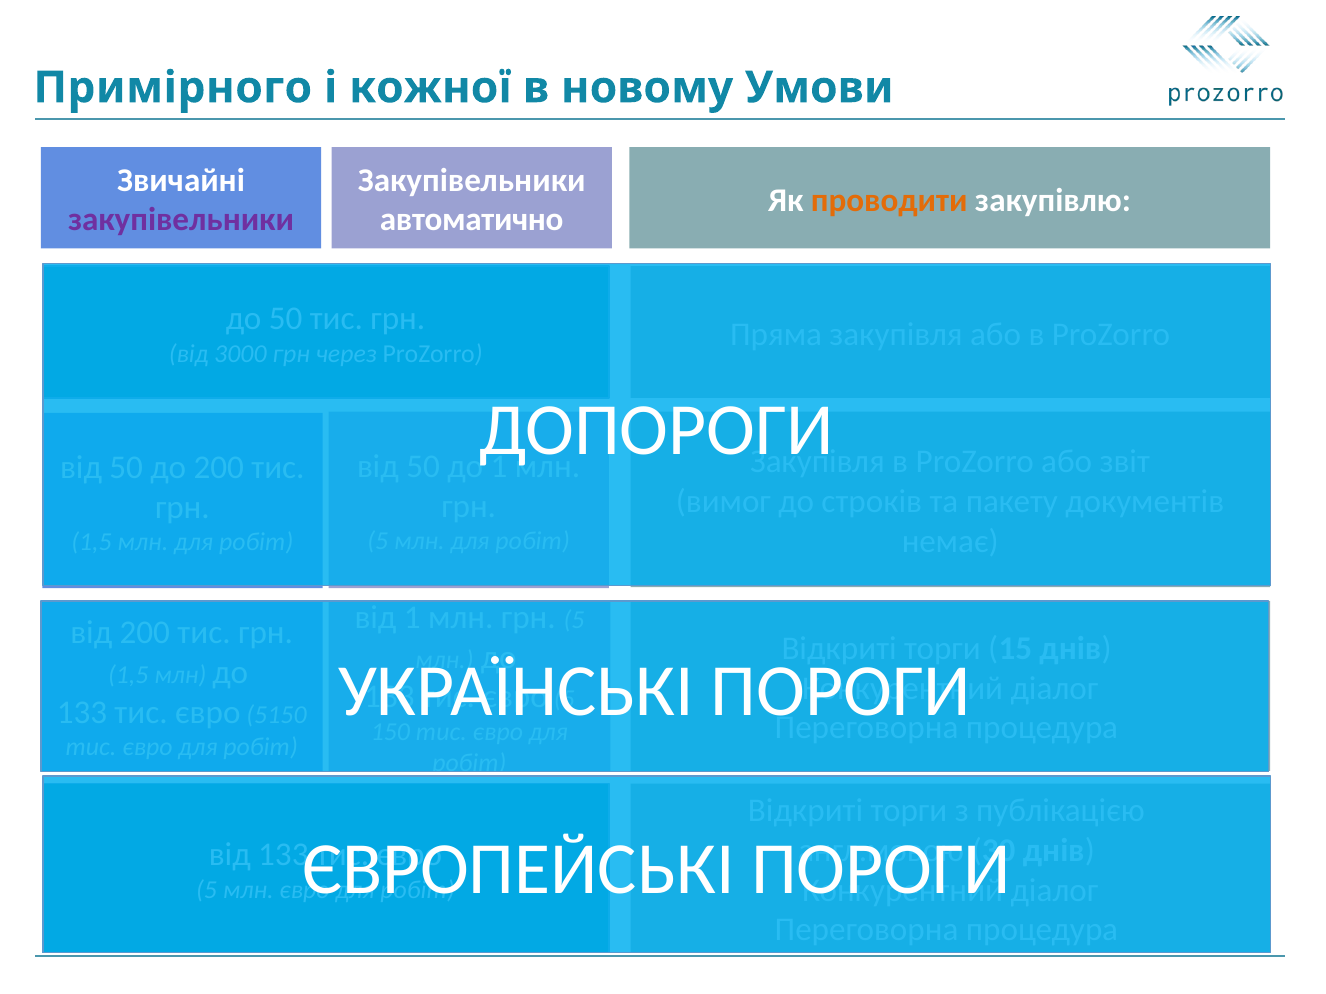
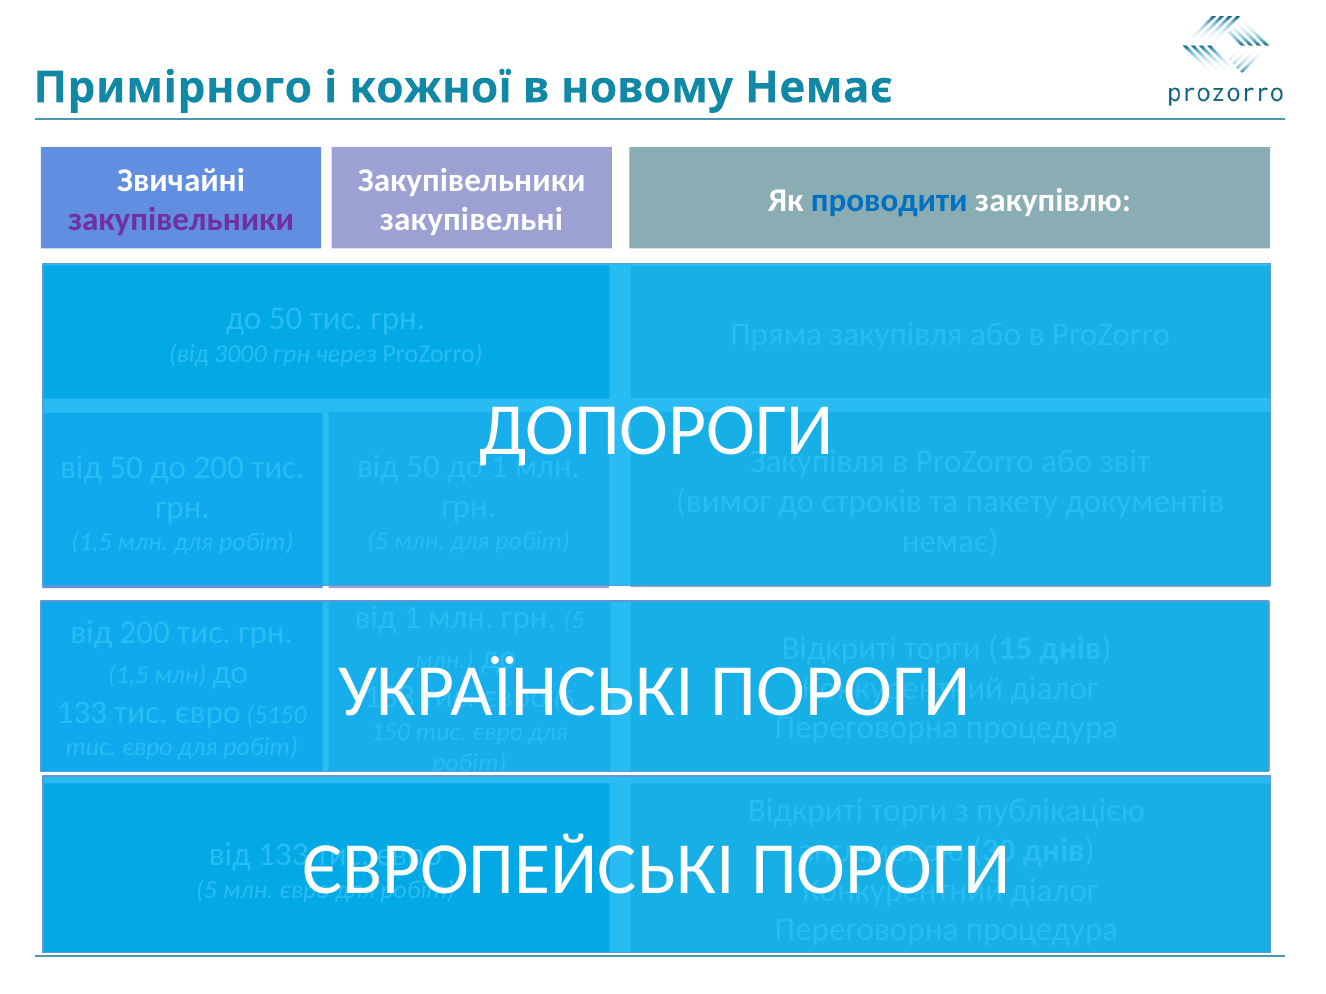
новому Умови: Умови -> Немає
проводити colour: orange -> blue
автоматично: автоматично -> закупівельні
